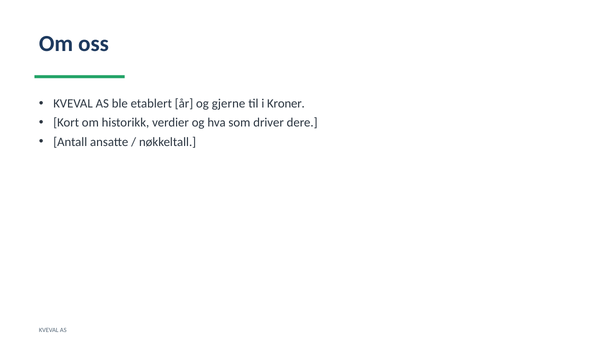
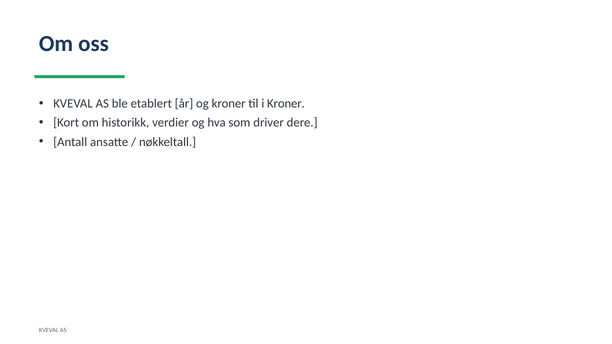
og gjerne: gjerne -> kroner
